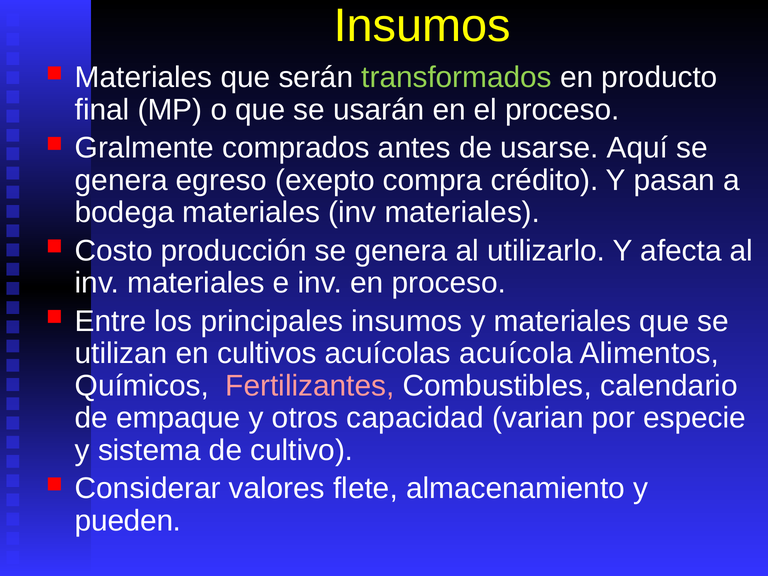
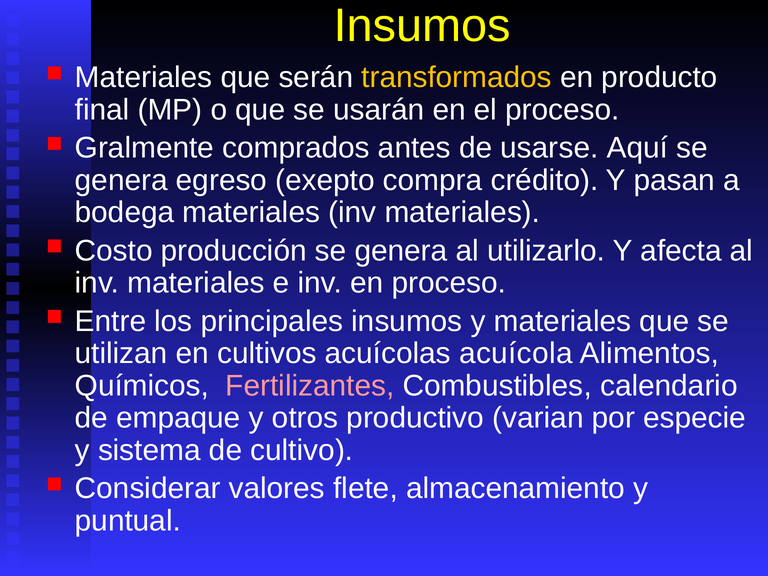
transformados colour: light green -> yellow
capacidad: capacidad -> productivo
pueden: pueden -> puntual
